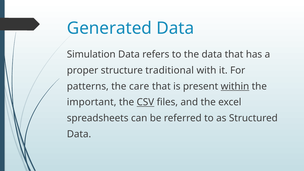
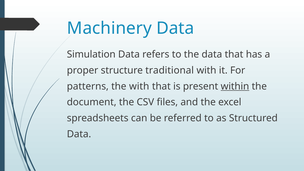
Generated: Generated -> Machinery
the care: care -> with
important: important -> document
CSV underline: present -> none
